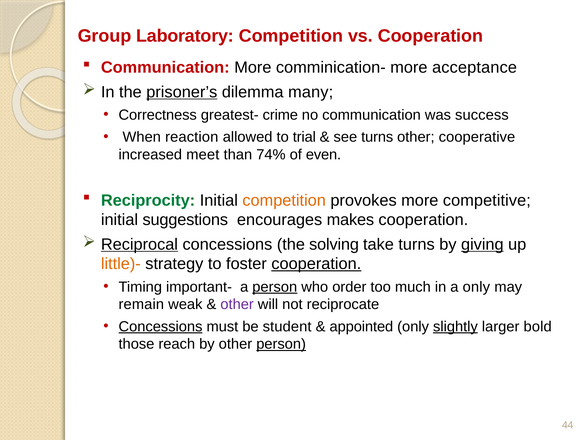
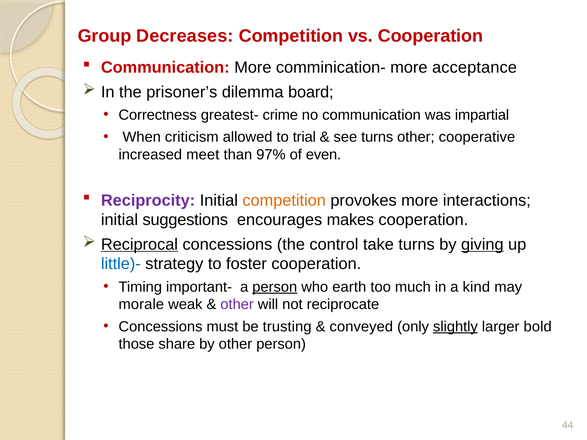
Laboratory: Laboratory -> Decreases
prisoner’s underline: present -> none
many: many -> board
success: success -> impartial
reaction: reaction -> criticism
74%: 74% -> 97%
Reciprocity colour: green -> purple
competitive: competitive -> interactions
solving: solving -> control
little)- colour: orange -> blue
cooperation at (316, 264) underline: present -> none
order: order -> earth
a only: only -> kind
remain: remain -> morale
Concessions at (161, 327) underline: present -> none
student: student -> trusting
appointed: appointed -> conveyed
reach: reach -> share
person at (281, 344) underline: present -> none
